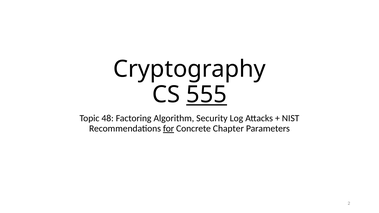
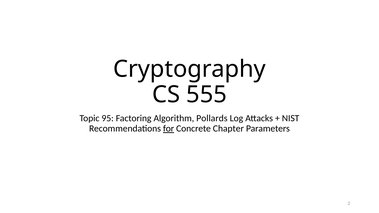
555 underline: present -> none
48: 48 -> 95
Security: Security -> Pollards
